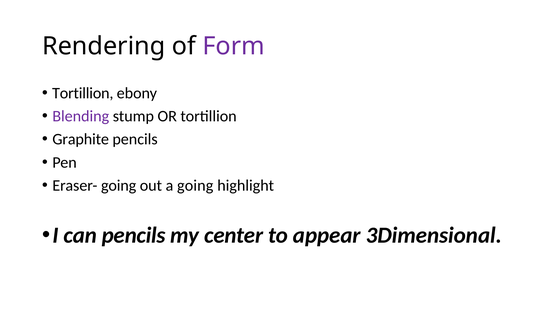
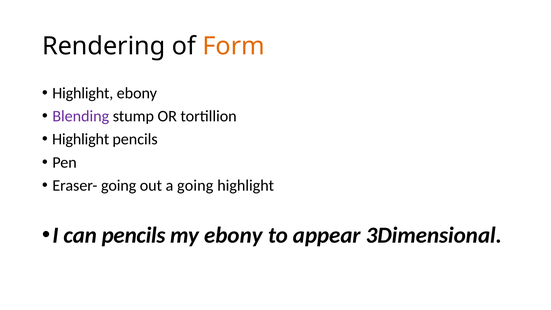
Form colour: purple -> orange
Tortillion at (83, 93): Tortillion -> Highlight
Graphite at (81, 139): Graphite -> Highlight
my center: center -> ebony
